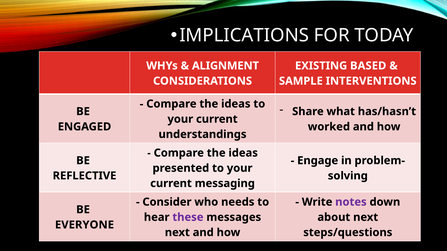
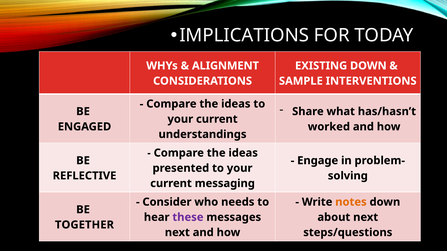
EXISTING BASED: BASED -> DOWN
notes colour: purple -> orange
EVERYONE: EVERYONE -> TOGETHER
